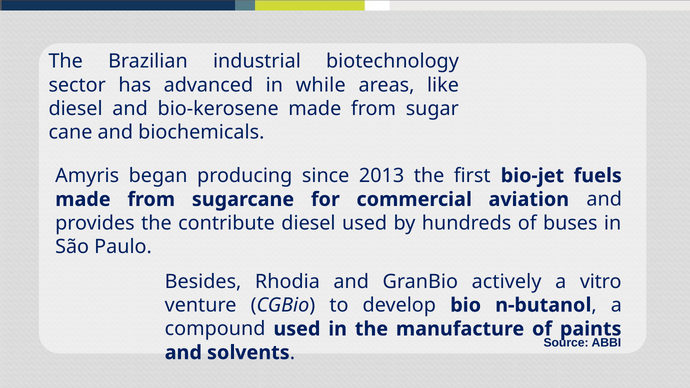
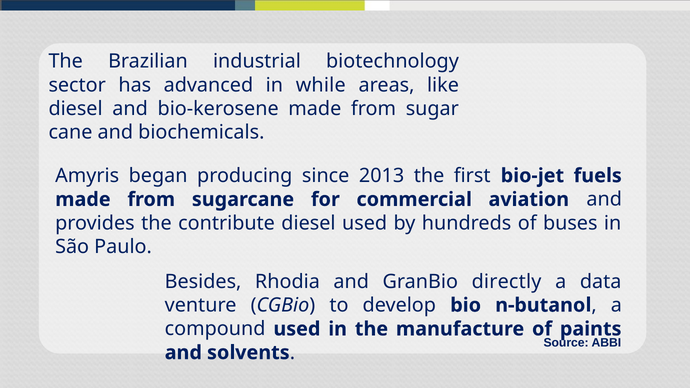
actively: actively -> directly
vitro: vitro -> data
